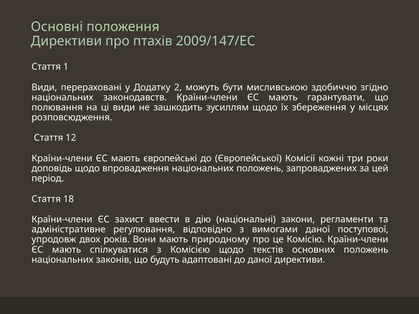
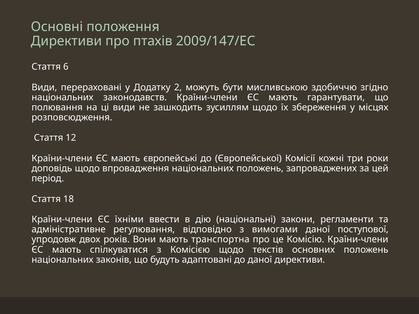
1: 1 -> 6
захист: захист -> їхніми
природному: природному -> транспортна
